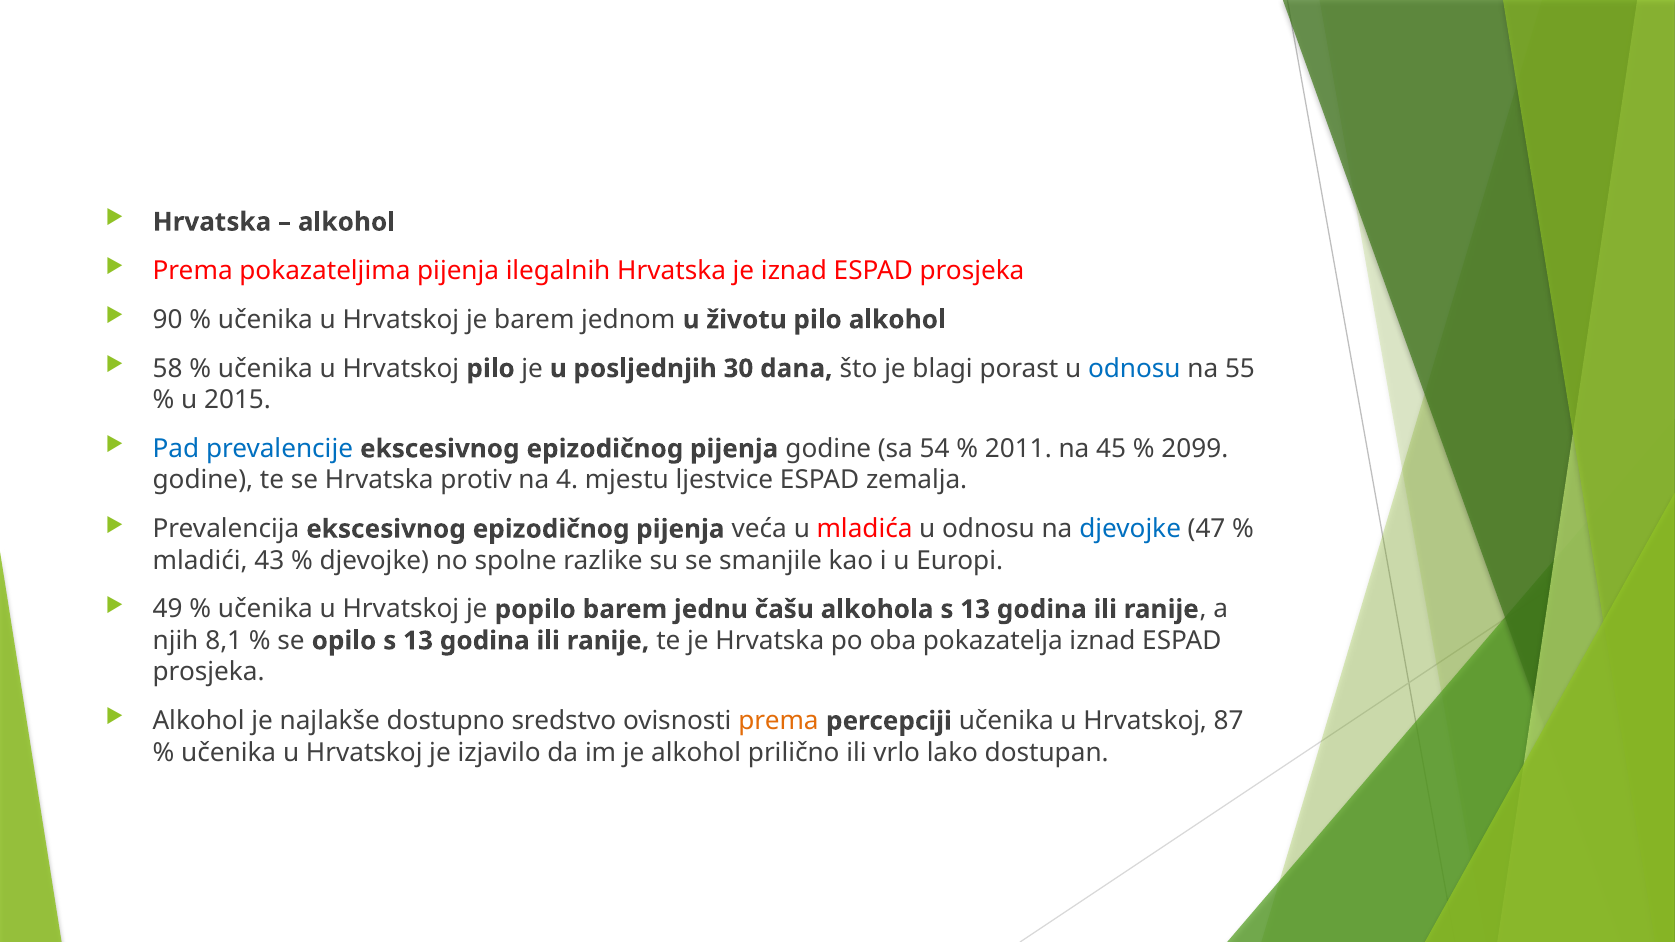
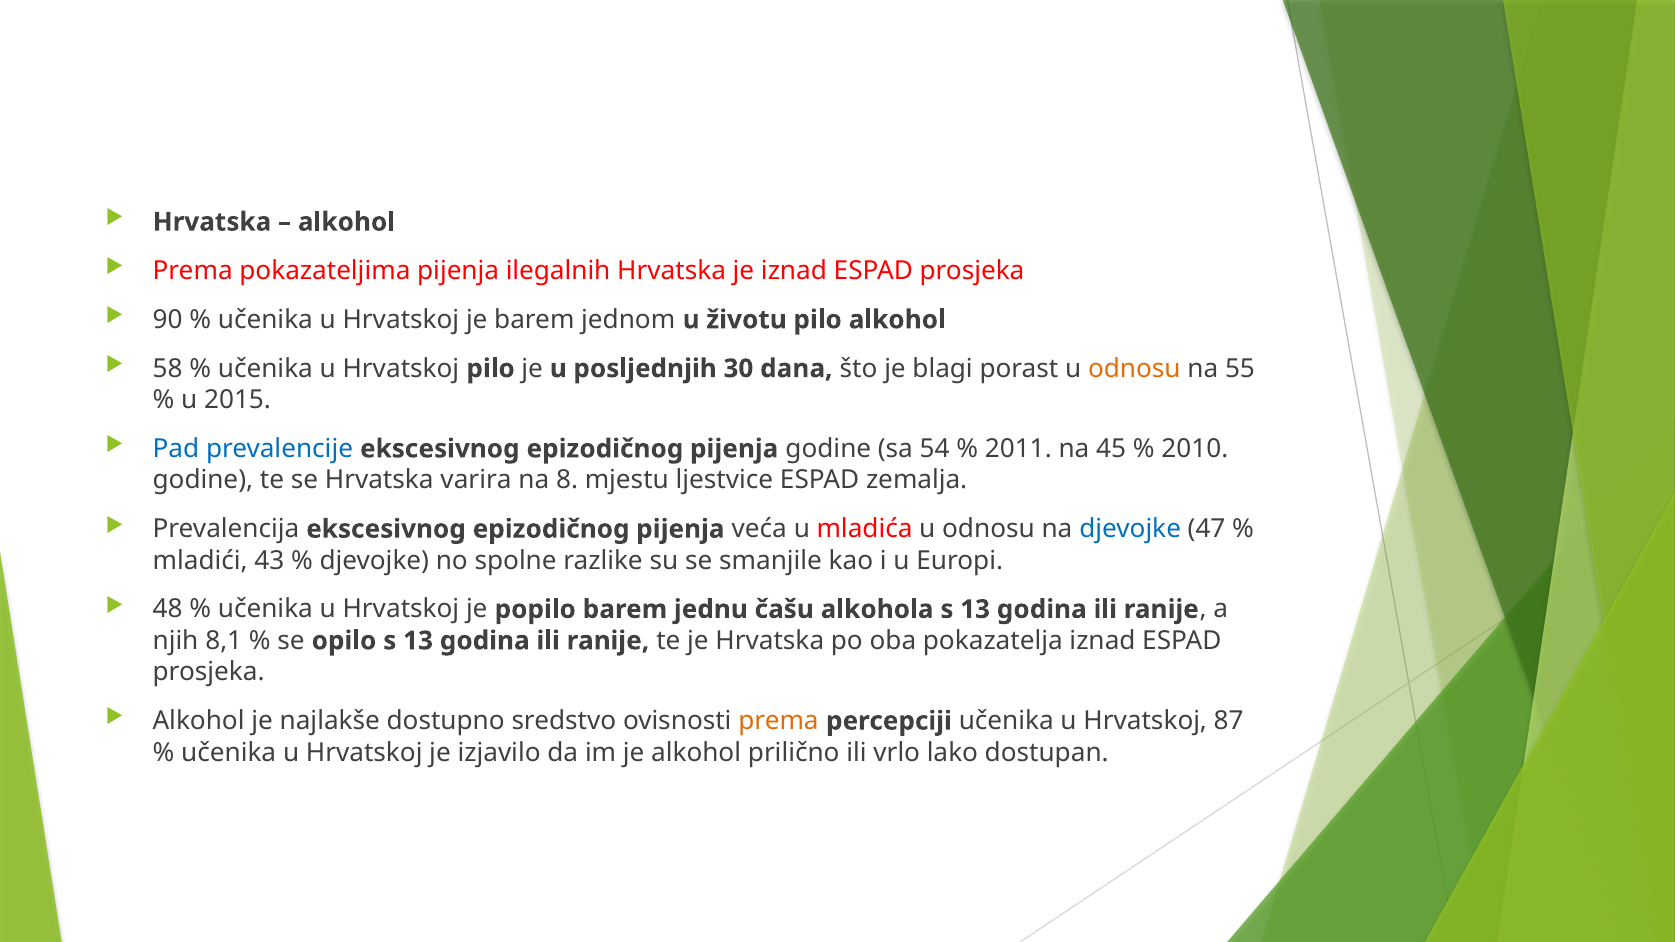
odnosu at (1134, 369) colour: blue -> orange
2099: 2099 -> 2010
protiv: protiv -> varira
4: 4 -> 8
49: 49 -> 48
